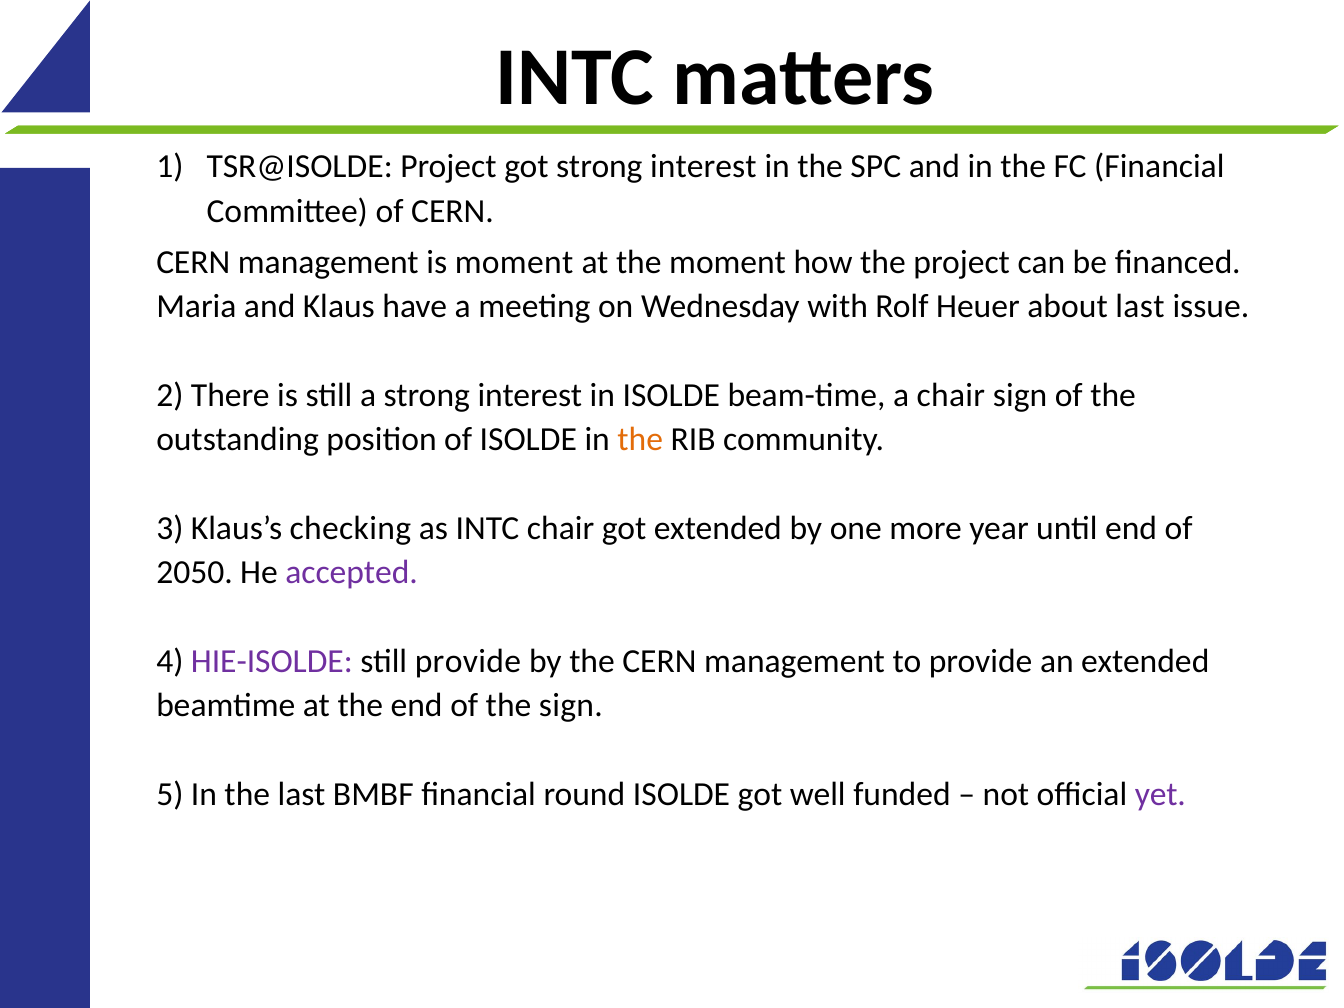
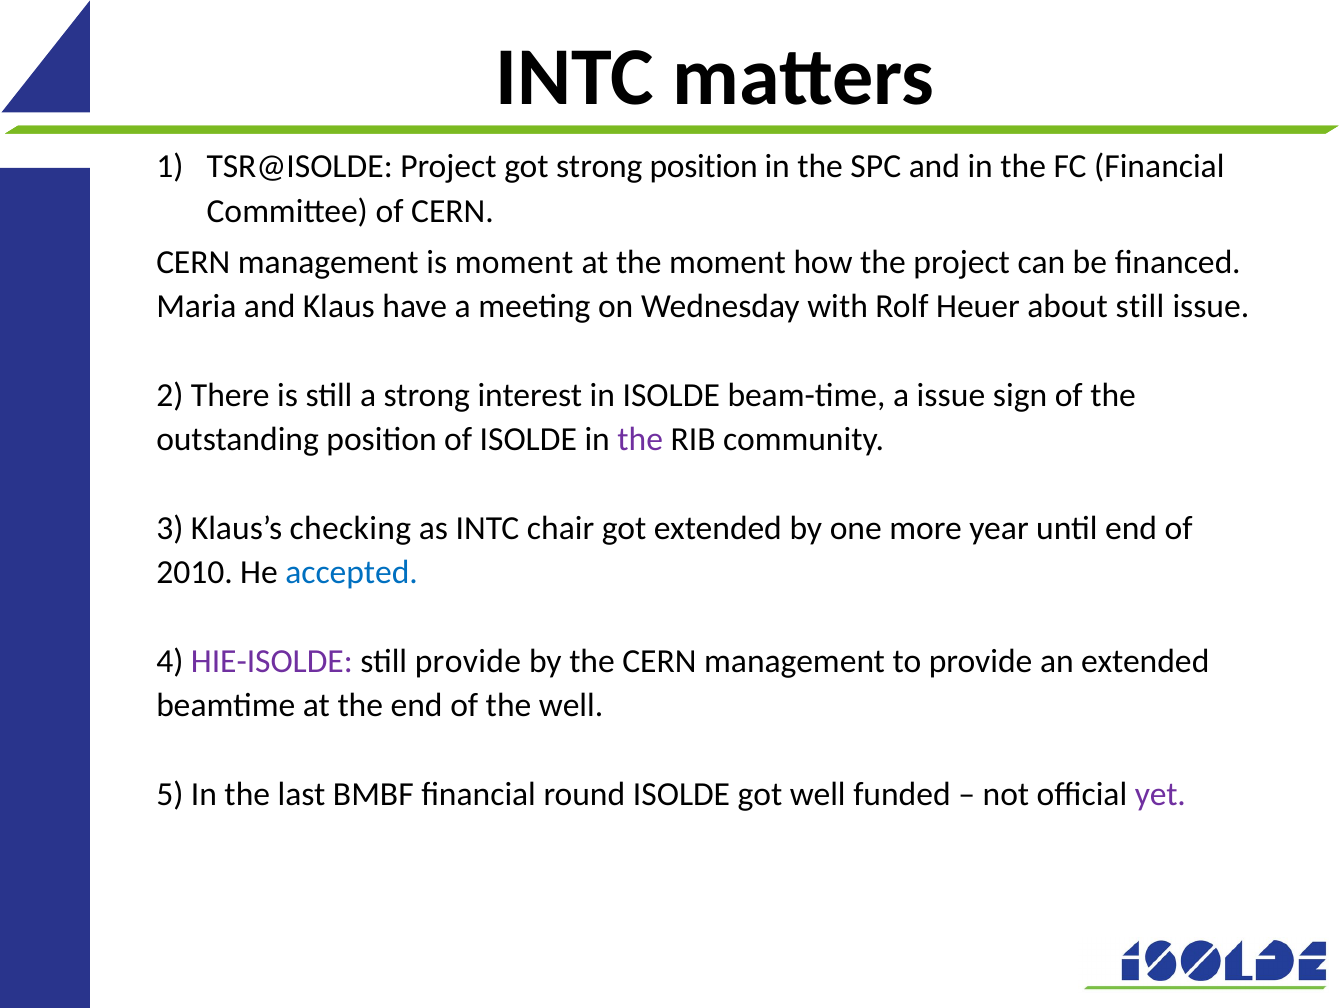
got strong interest: interest -> position
about last: last -> still
a chair: chair -> issue
the at (640, 440) colour: orange -> purple
2050: 2050 -> 2010
accepted colour: purple -> blue
the sign: sign -> well
